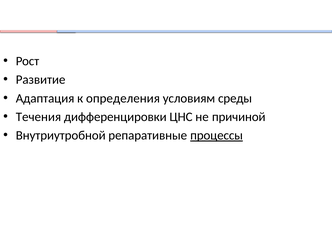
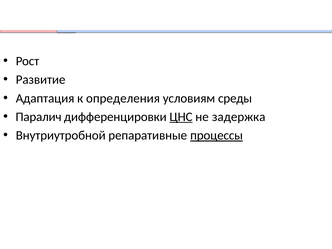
Течения: Течения -> Паралич
ЦНС underline: none -> present
причиной: причиной -> задержка
